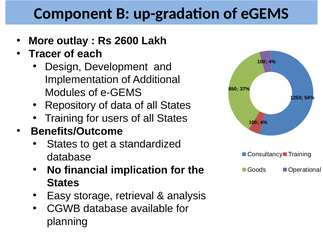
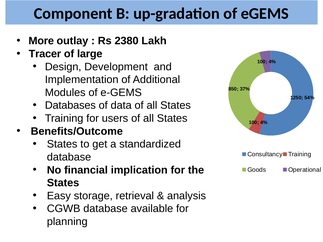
2600: 2600 -> 2380
each: each -> large
Repository: Repository -> Databases
